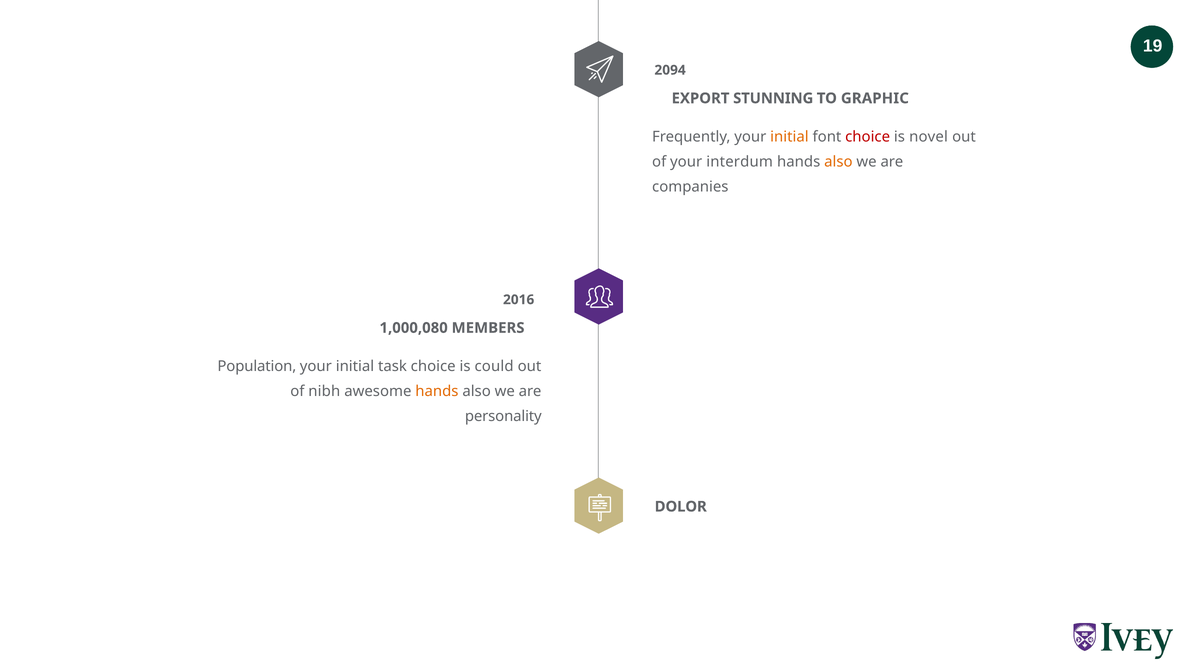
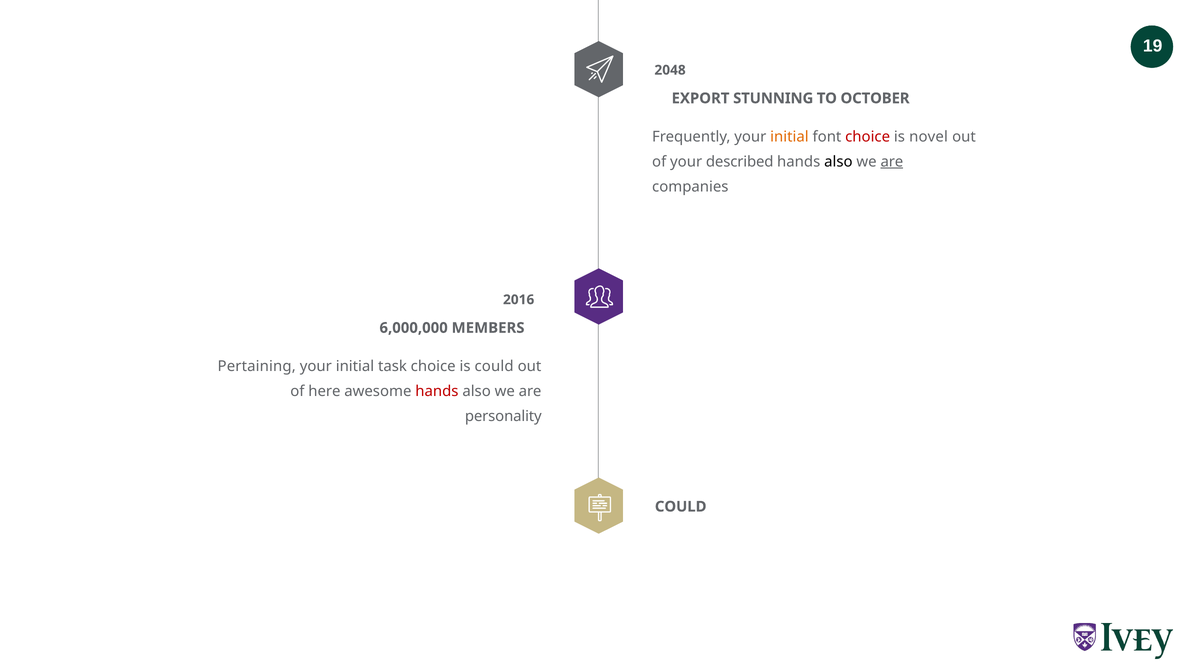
2094: 2094 -> 2048
GRAPHIC: GRAPHIC -> OCTOBER
interdum: interdum -> described
also at (838, 162) colour: orange -> black
are at (892, 162) underline: none -> present
1,000,080: 1,000,080 -> 6,000,000
Population: Population -> Pertaining
nibh: nibh -> here
hands at (437, 392) colour: orange -> red
DOLOR at (681, 507): DOLOR -> COULD
